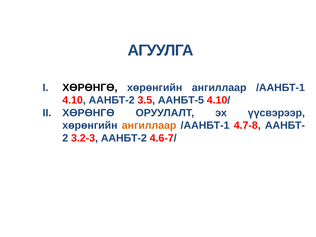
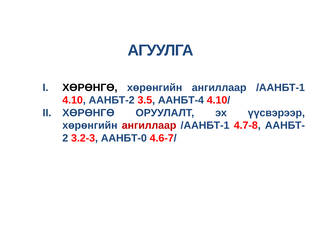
ААНБТ-5: ААНБТ-5 -> ААНБТ-4
ангиллаар at (149, 126) colour: orange -> red
3.2-3 ААНБТ-2: ААНБТ-2 -> ААНБТ-0
